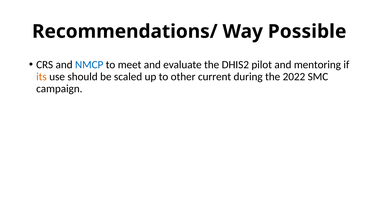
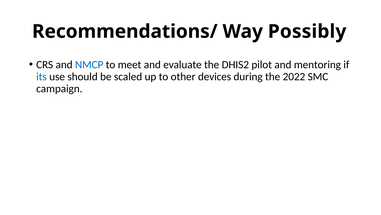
Possible: Possible -> Possibly
its colour: orange -> blue
current: current -> devices
